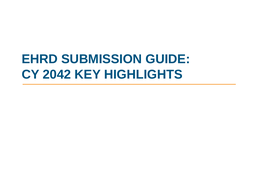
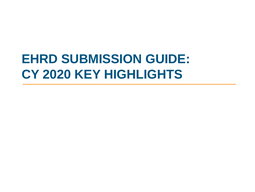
2042: 2042 -> 2020
